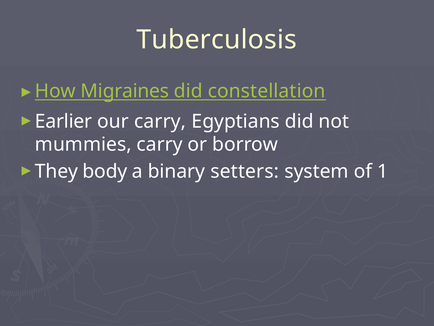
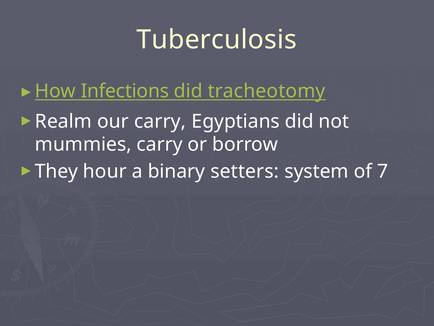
Migraines: Migraines -> Infections
constellation: constellation -> tracheotomy
Earlier: Earlier -> Realm
body: body -> hour
1: 1 -> 7
